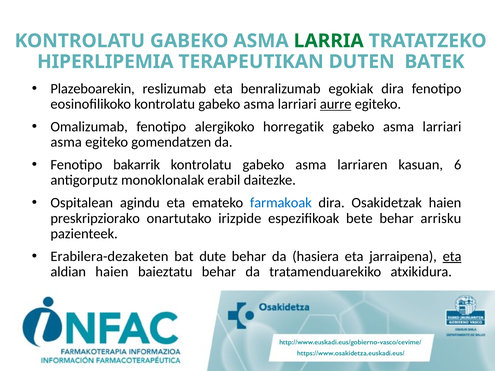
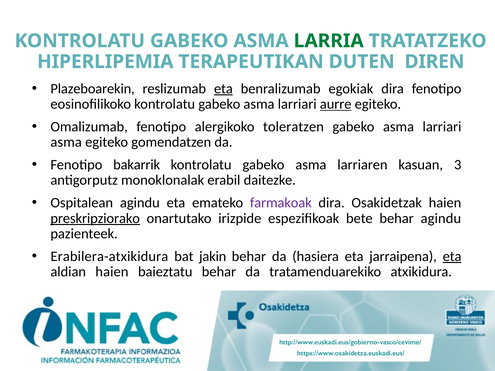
BATEK: BATEK -> DIREN
eta at (223, 89) underline: none -> present
horregatik: horregatik -> toleratzen
6: 6 -> 3
farmakoak colour: blue -> purple
preskripziorako underline: none -> present
behar arrisku: arrisku -> agindu
Erabilera-dezaketen: Erabilera-dezaketen -> Erabilera-atxikidura
dute: dute -> jakin
